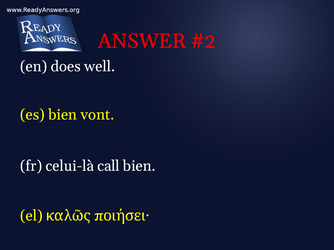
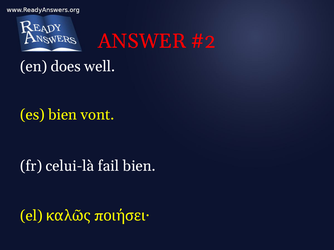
call: call -> fail
